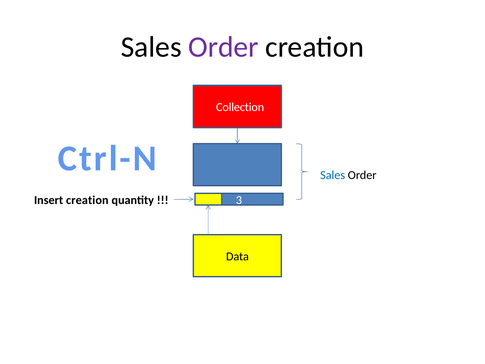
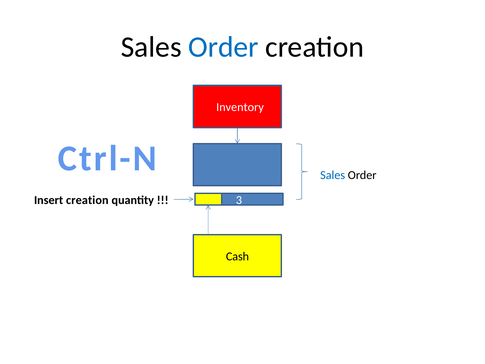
Order at (223, 47) colour: purple -> blue
Collection: Collection -> Inventory
Data: Data -> Cash
